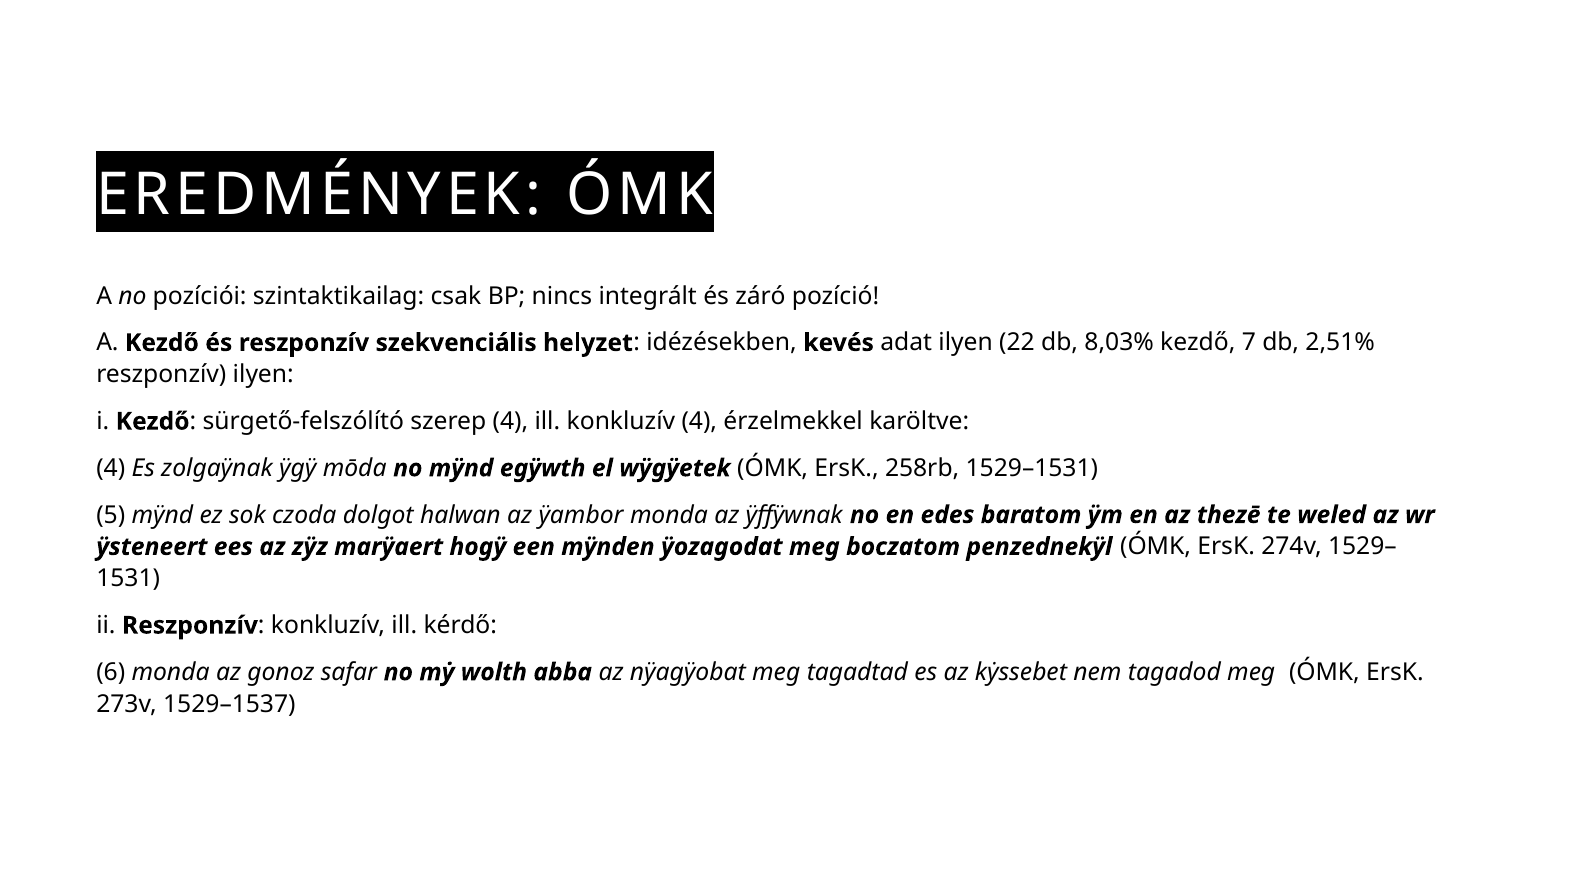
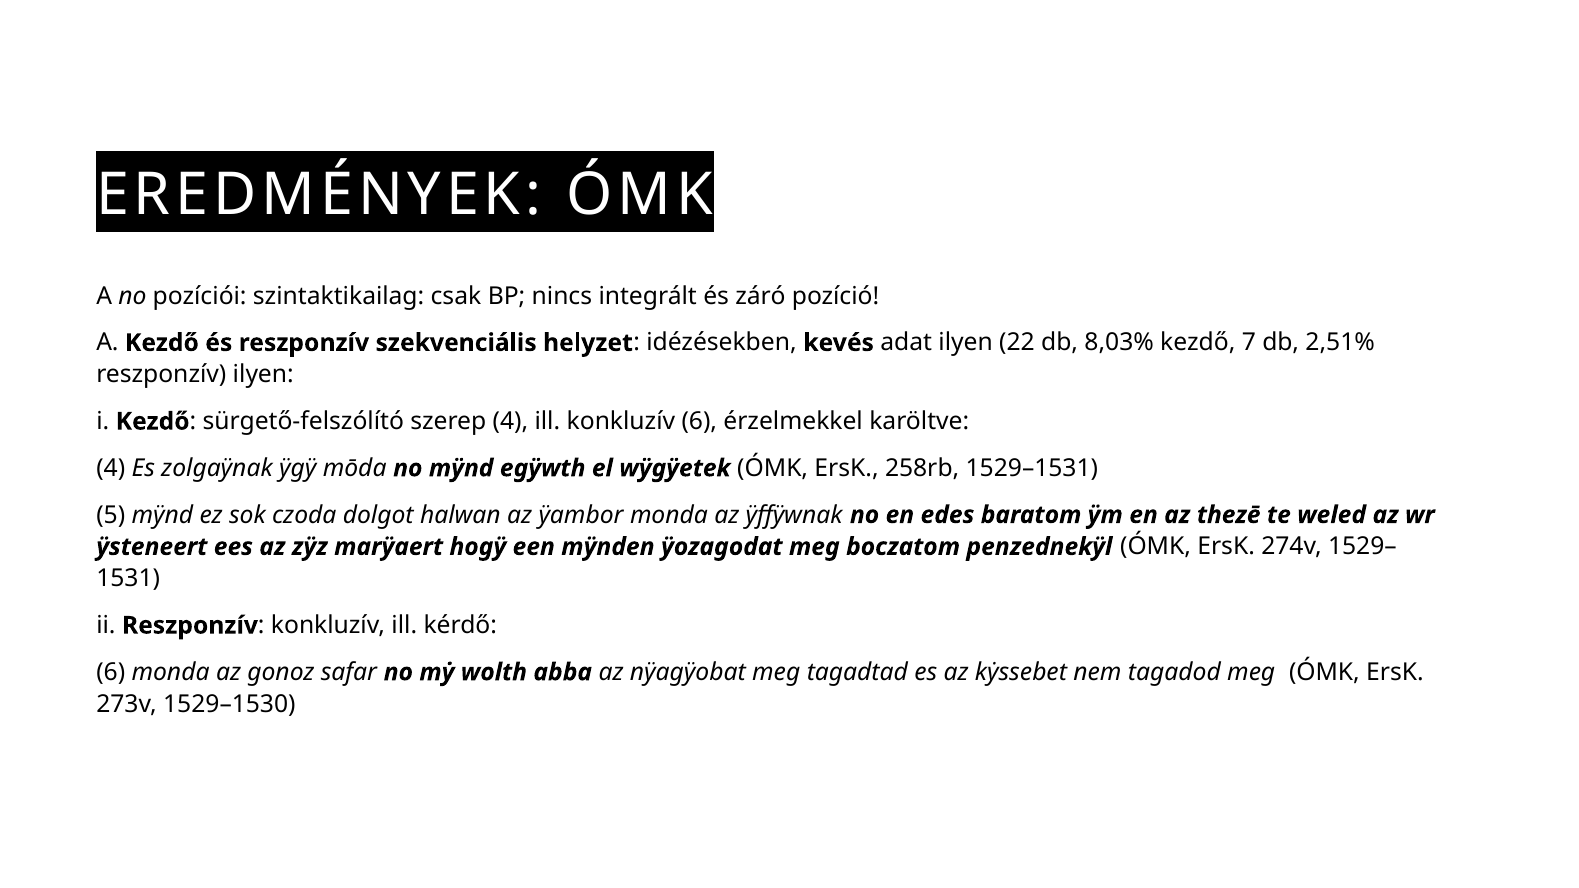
konkluzív 4: 4 -> 6
1529–1537: 1529–1537 -> 1529–1530
